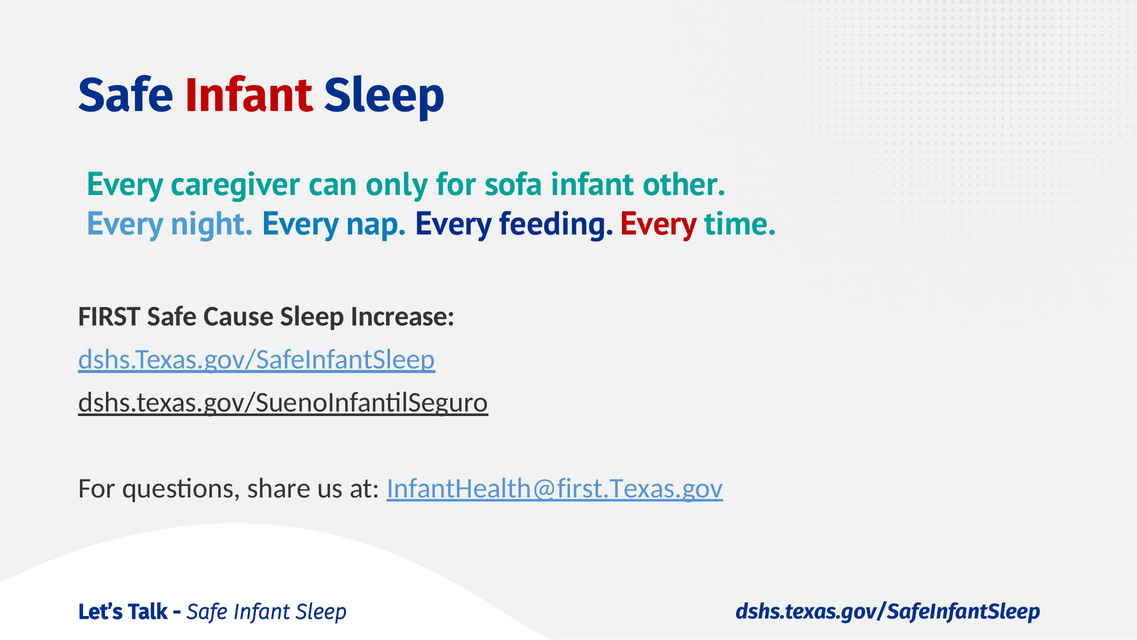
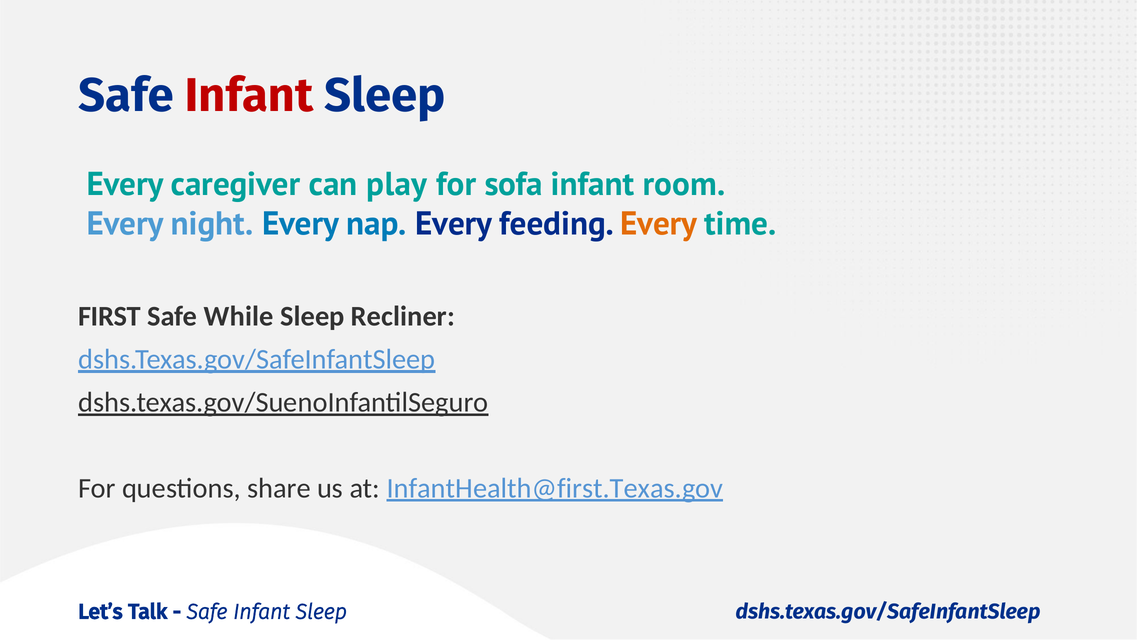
only: only -> play
other: other -> room
Every at (659, 224) colour: red -> orange
Cause: Cause -> While
Increase: Increase -> Recliner
